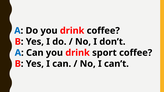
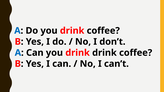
drink sport: sport -> drink
